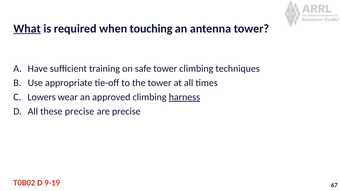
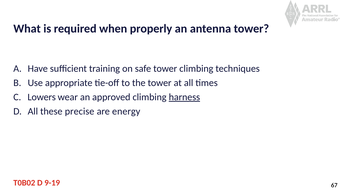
What underline: present -> none
touching: touching -> properly
are precise: precise -> energy
